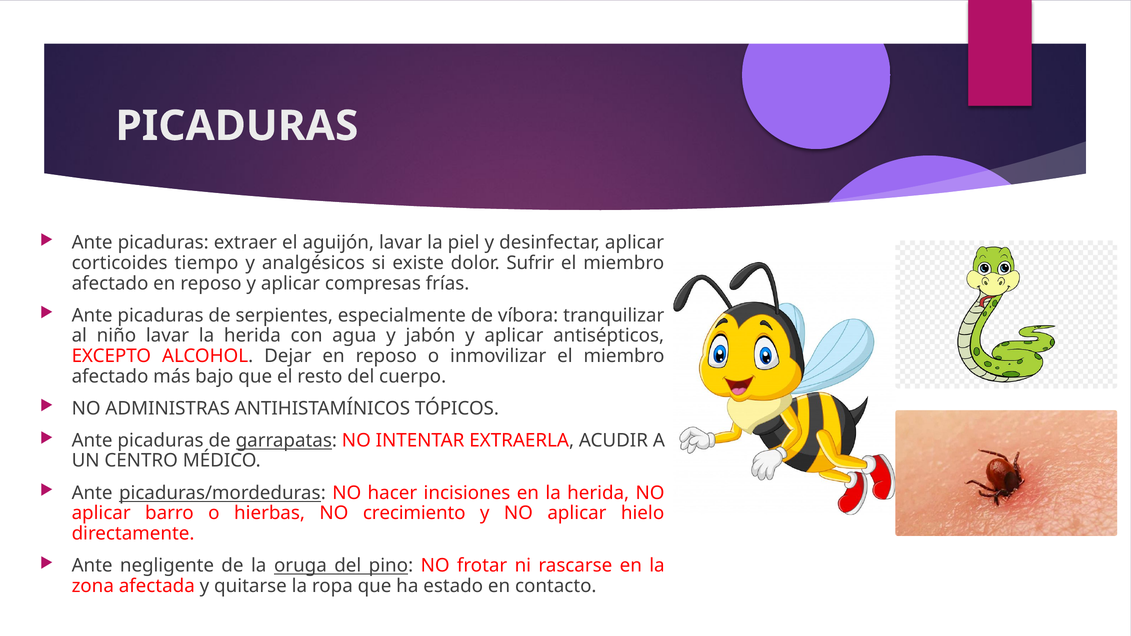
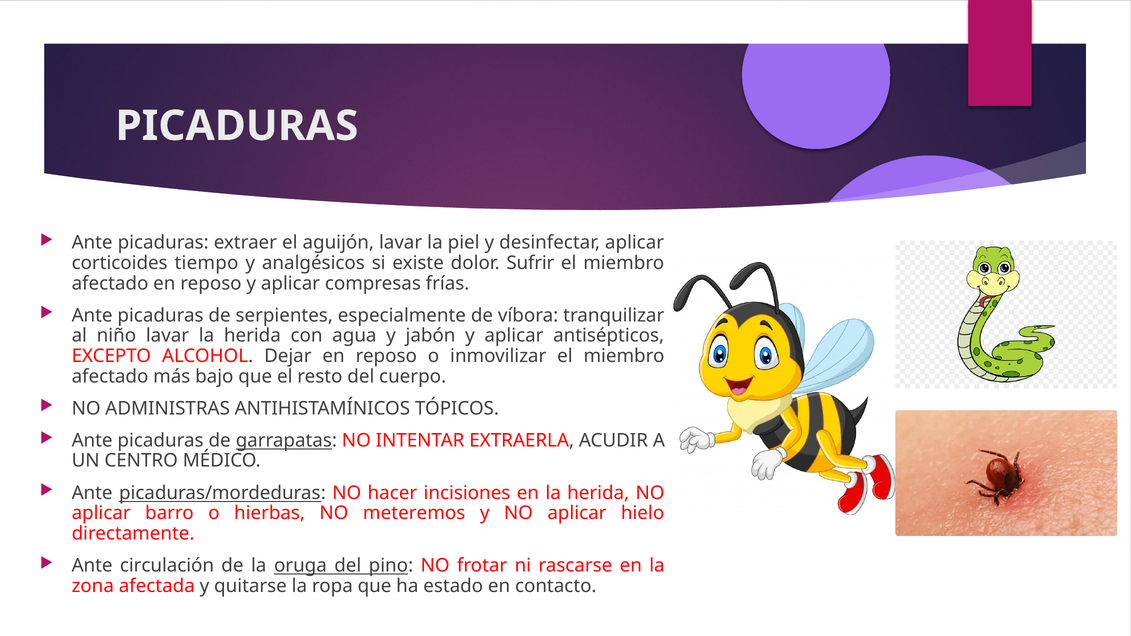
crecimiento: crecimiento -> meteremos
negligente: negligente -> circulación
